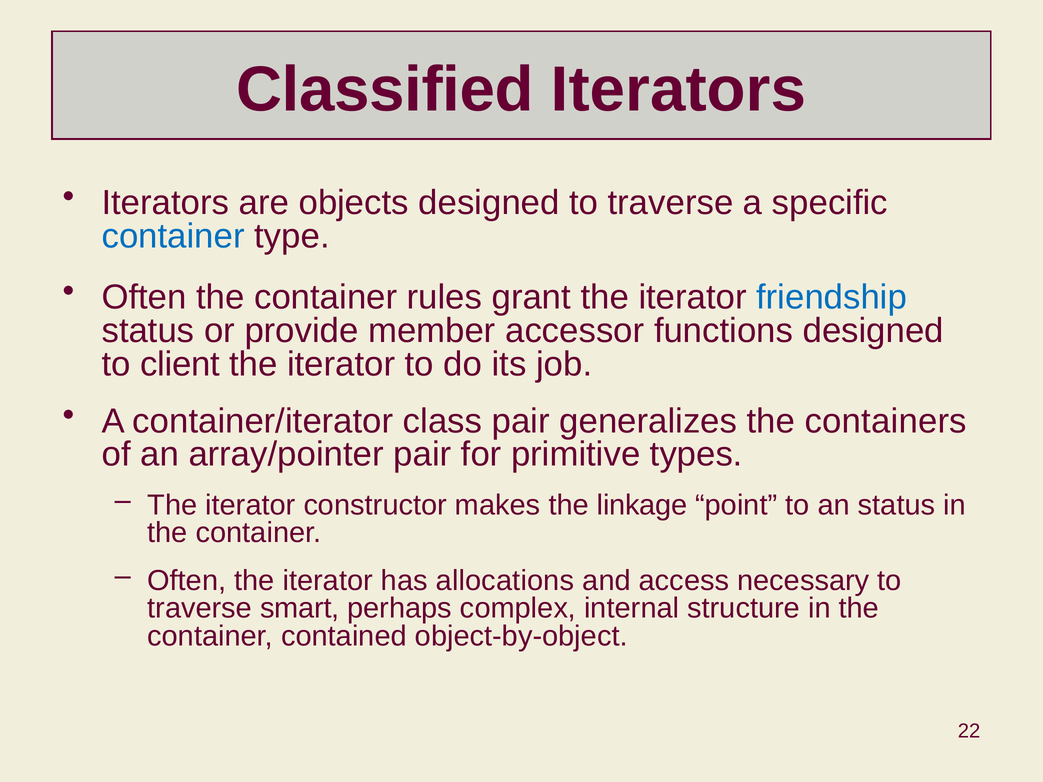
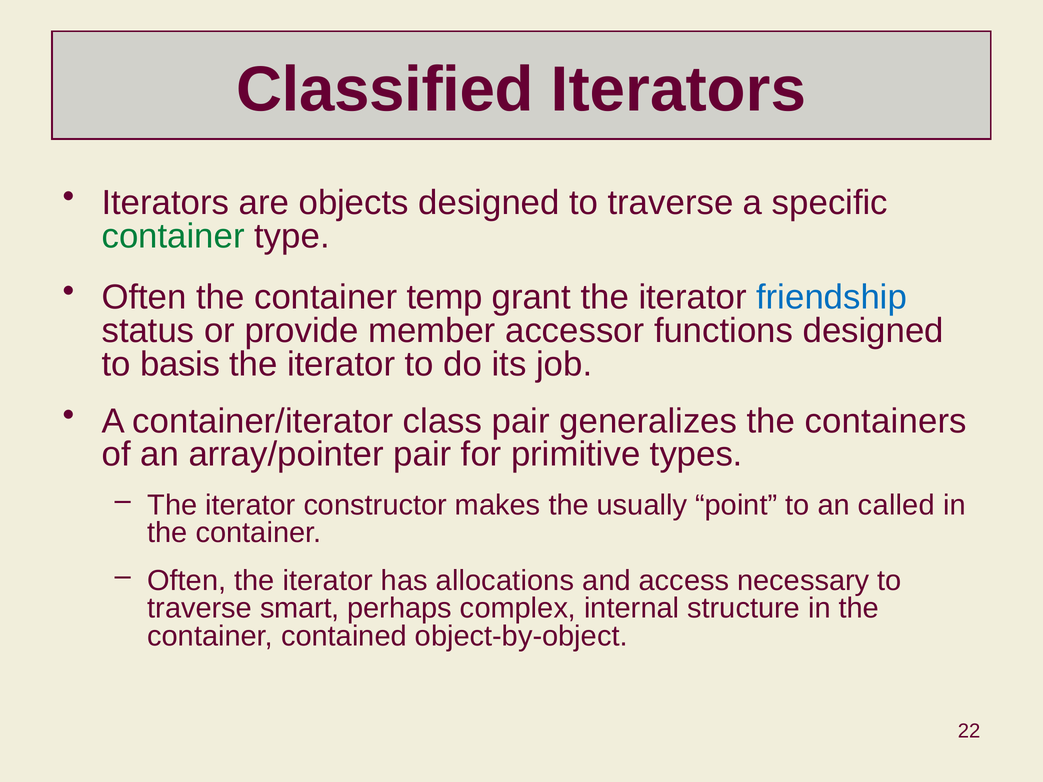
container at (173, 236) colour: blue -> green
rules: rules -> temp
client: client -> basis
linkage: linkage -> usually
an status: status -> called
